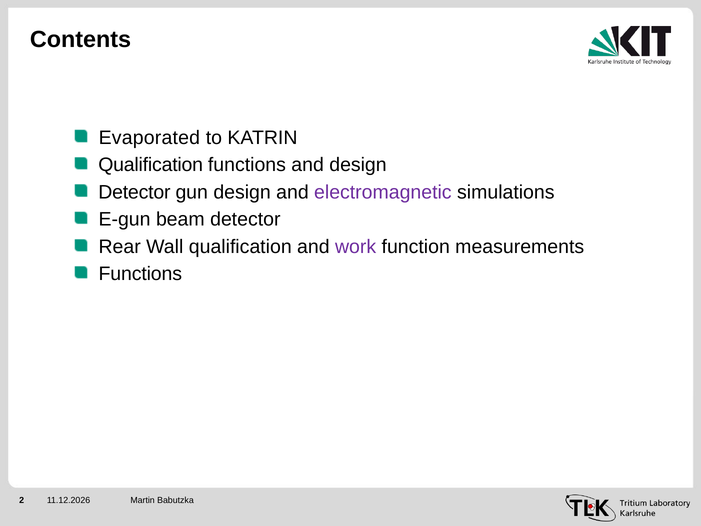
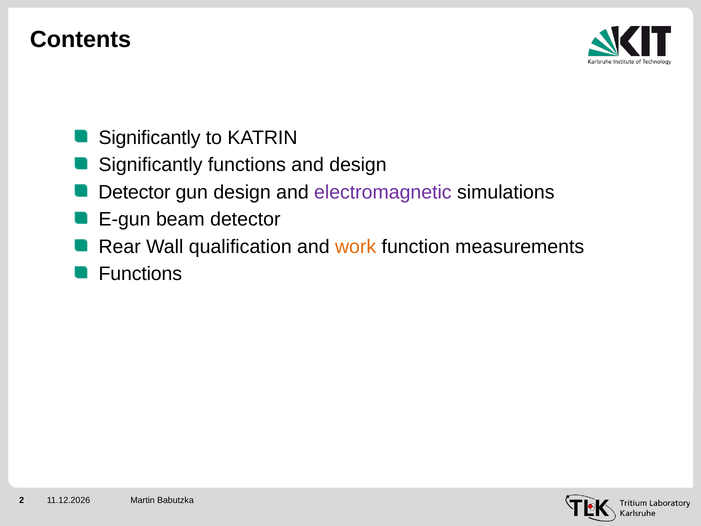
Evaporated at (149, 138): Evaporated -> Significantly
Qualification at (151, 165): Qualification -> Significantly
work colour: purple -> orange
